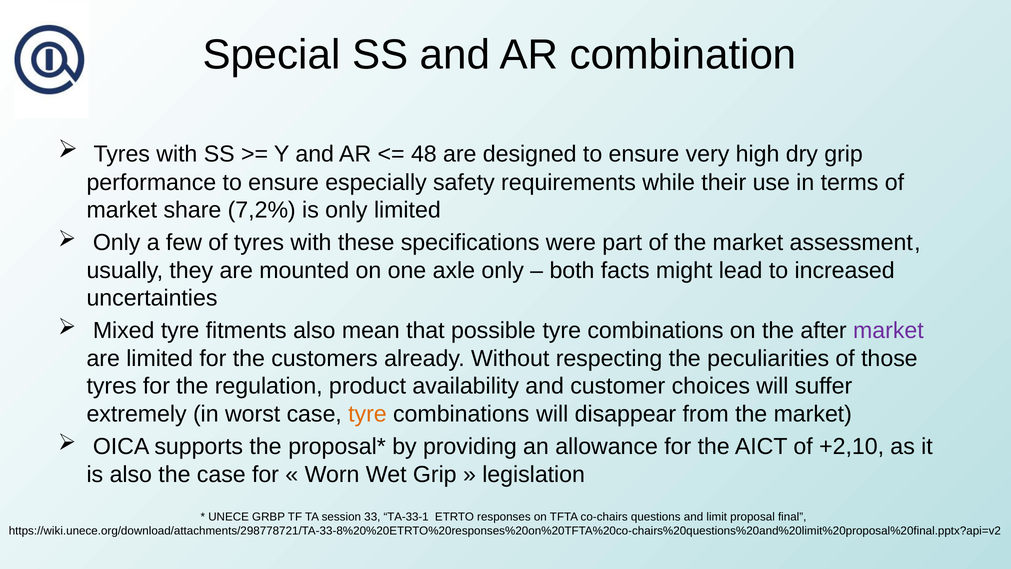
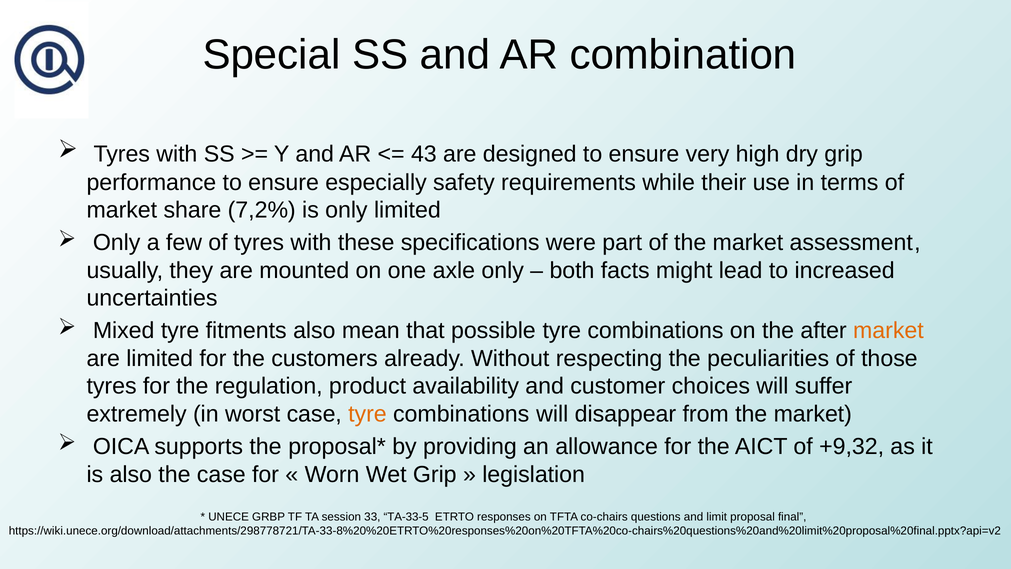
48: 48 -> 43
market at (888, 331) colour: purple -> orange
+2,10: +2,10 -> +9,32
TA-33-1: TA-33-1 -> TA-33-5
